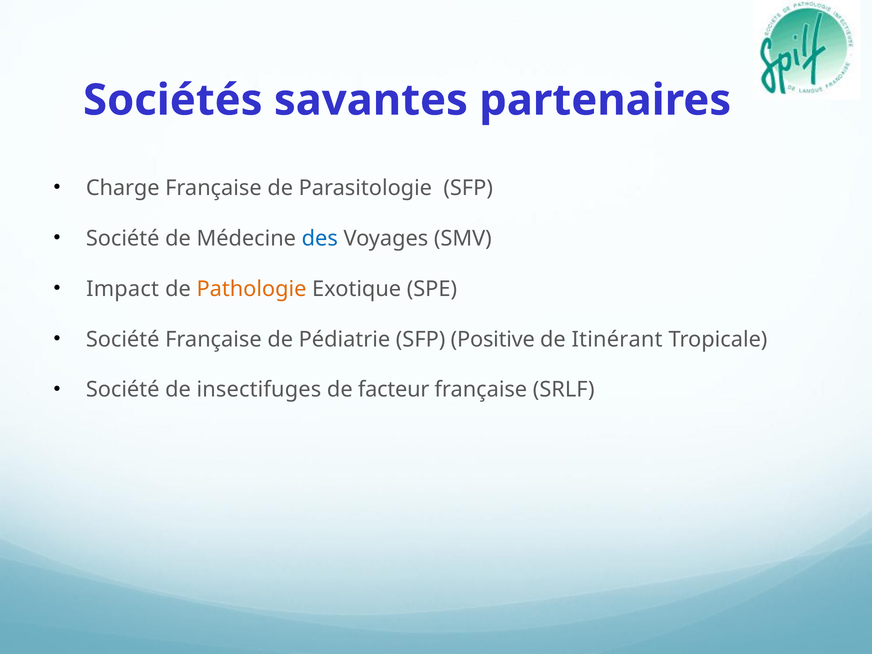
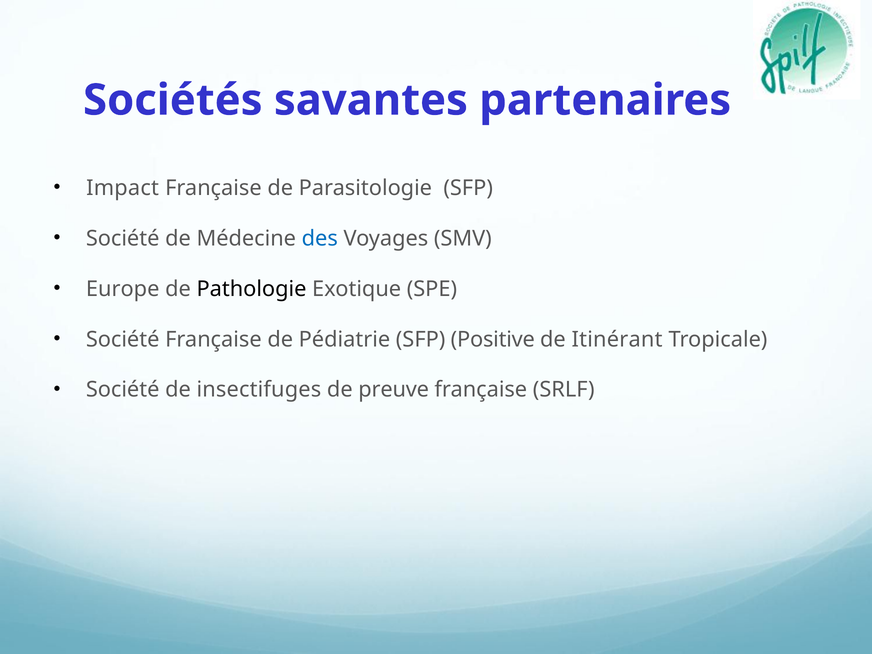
Charge: Charge -> Impact
Impact: Impact -> Europe
Pathologie colour: orange -> black
facteur: facteur -> preuve
